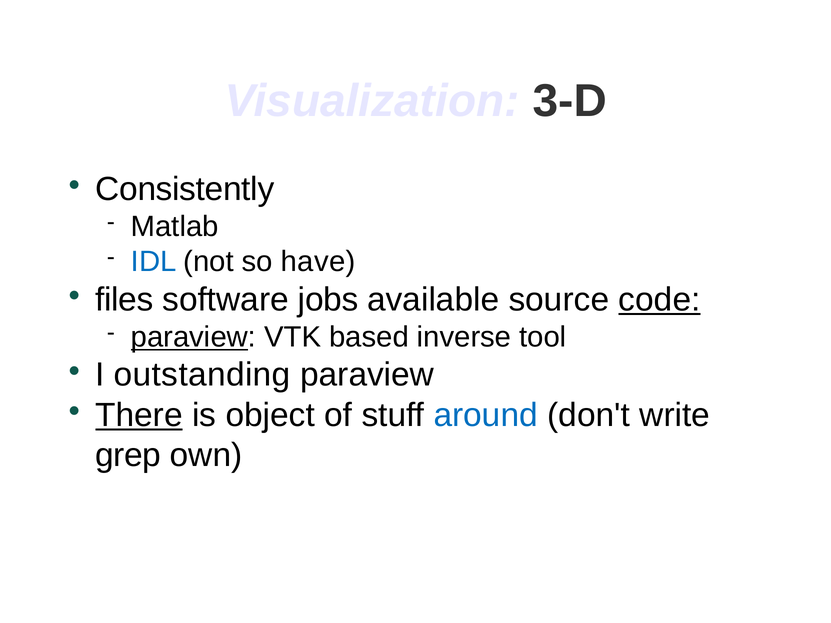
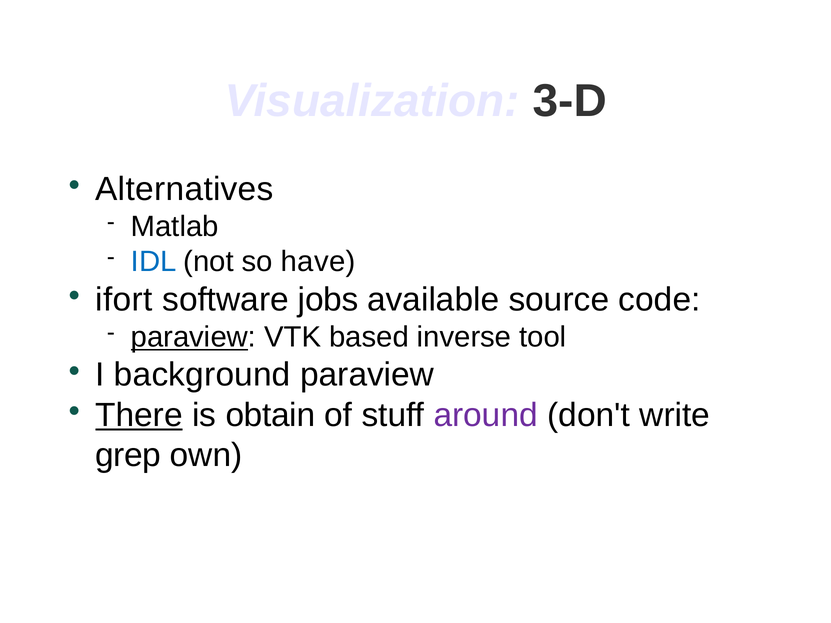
Consistently: Consistently -> Alternatives
files: files -> ifort
code underline: present -> none
outstanding: outstanding -> background
object: object -> obtain
around colour: blue -> purple
